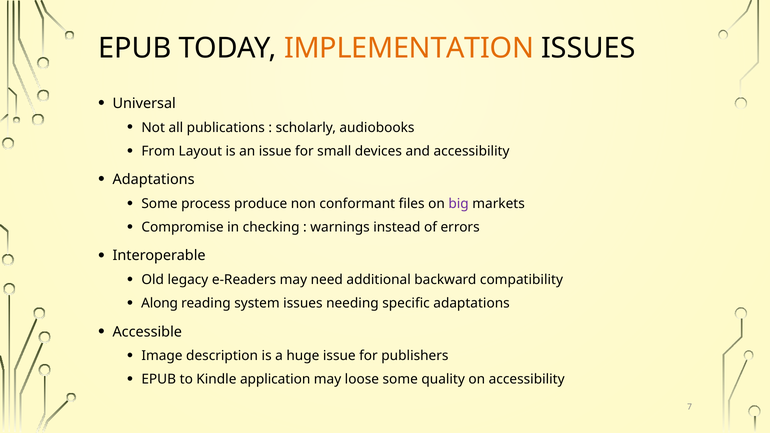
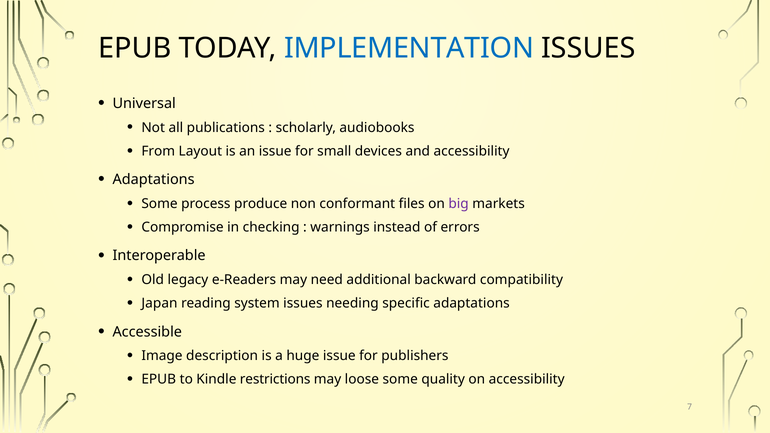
IMPLEMENTATION colour: orange -> blue
Along: Along -> Japan
application: application -> restrictions
